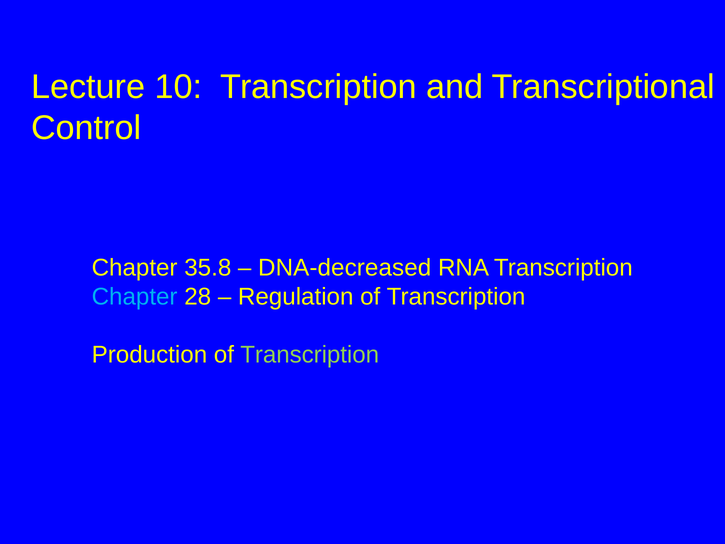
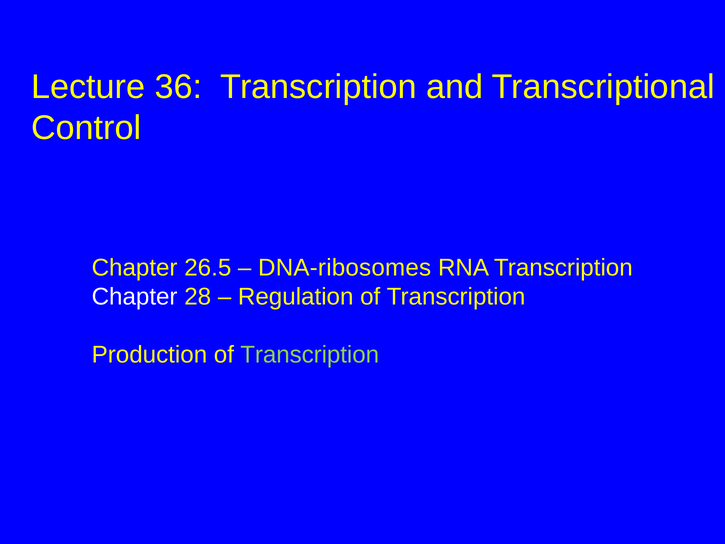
10: 10 -> 36
35.8: 35.8 -> 26.5
DNA-decreased: DNA-decreased -> DNA-ribosomes
Chapter at (135, 296) colour: light blue -> white
